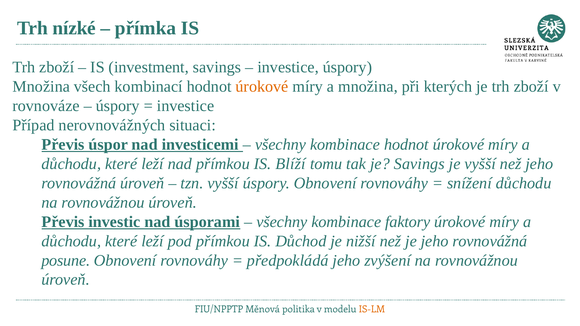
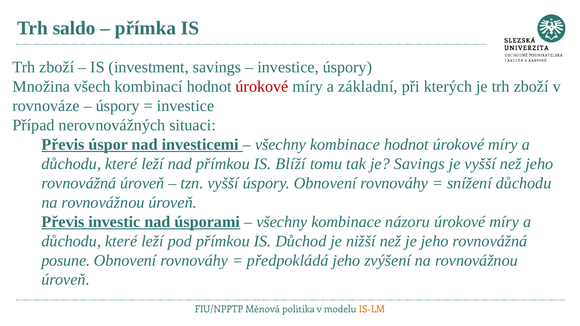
nízké: nízké -> saldo
úrokové at (262, 86) colour: orange -> red
a množina: množina -> základní
faktory: faktory -> názoru
